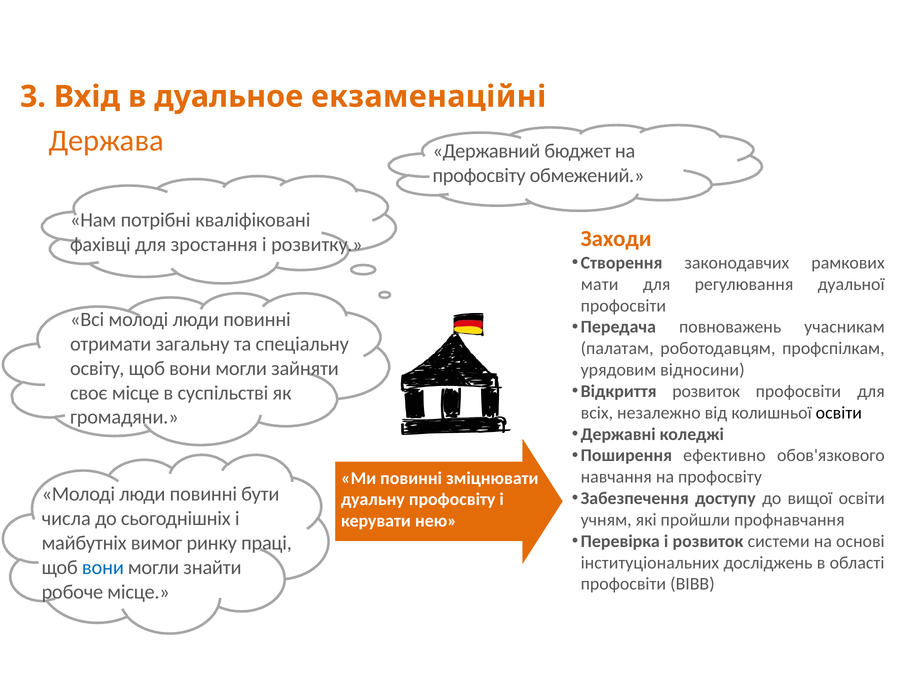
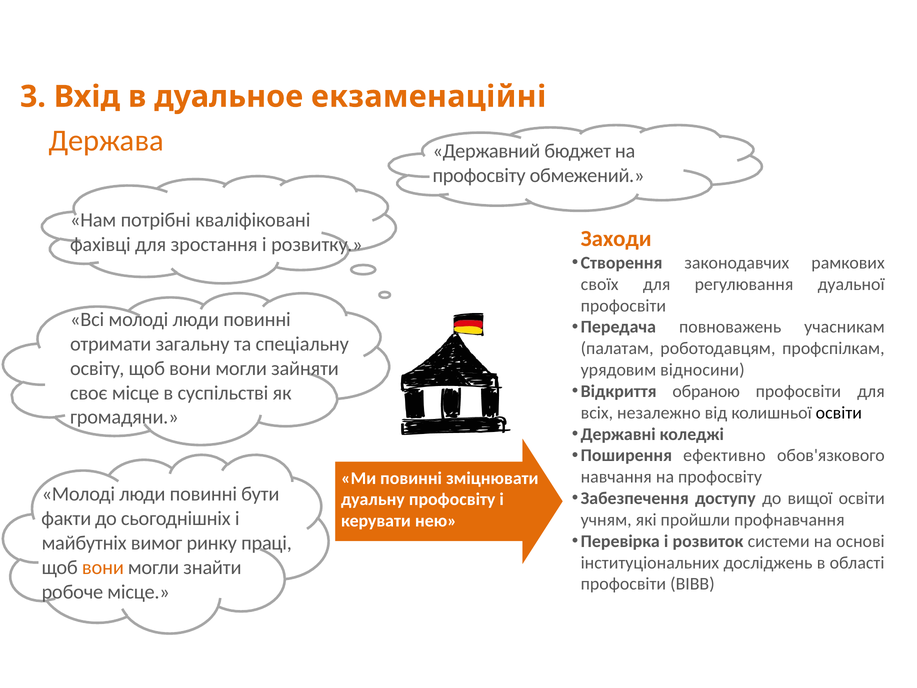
мати: мати -> своїх
Відкриття розвиток: розвиток -> обраною
числа: числа -> факти
вони at (103, 567) colour: blue -> orange
